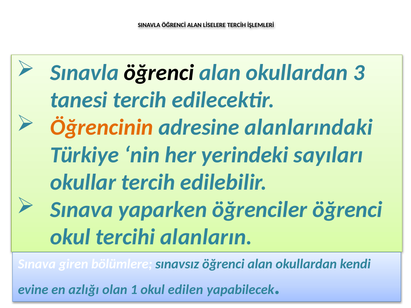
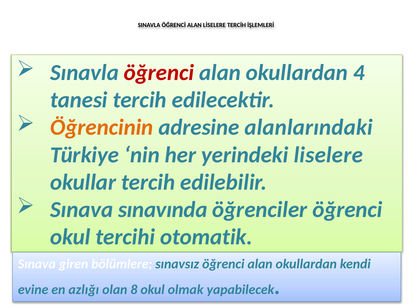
öğrenci at (159, 73) colour: black -> red
3: 3 -> 4
sayıları: sayıları -> liselere
yaparken: yaparken -> sınavında
alanların: alanların -> otomatik
1: 1 -> 8
edilen: edilen -> olmak
